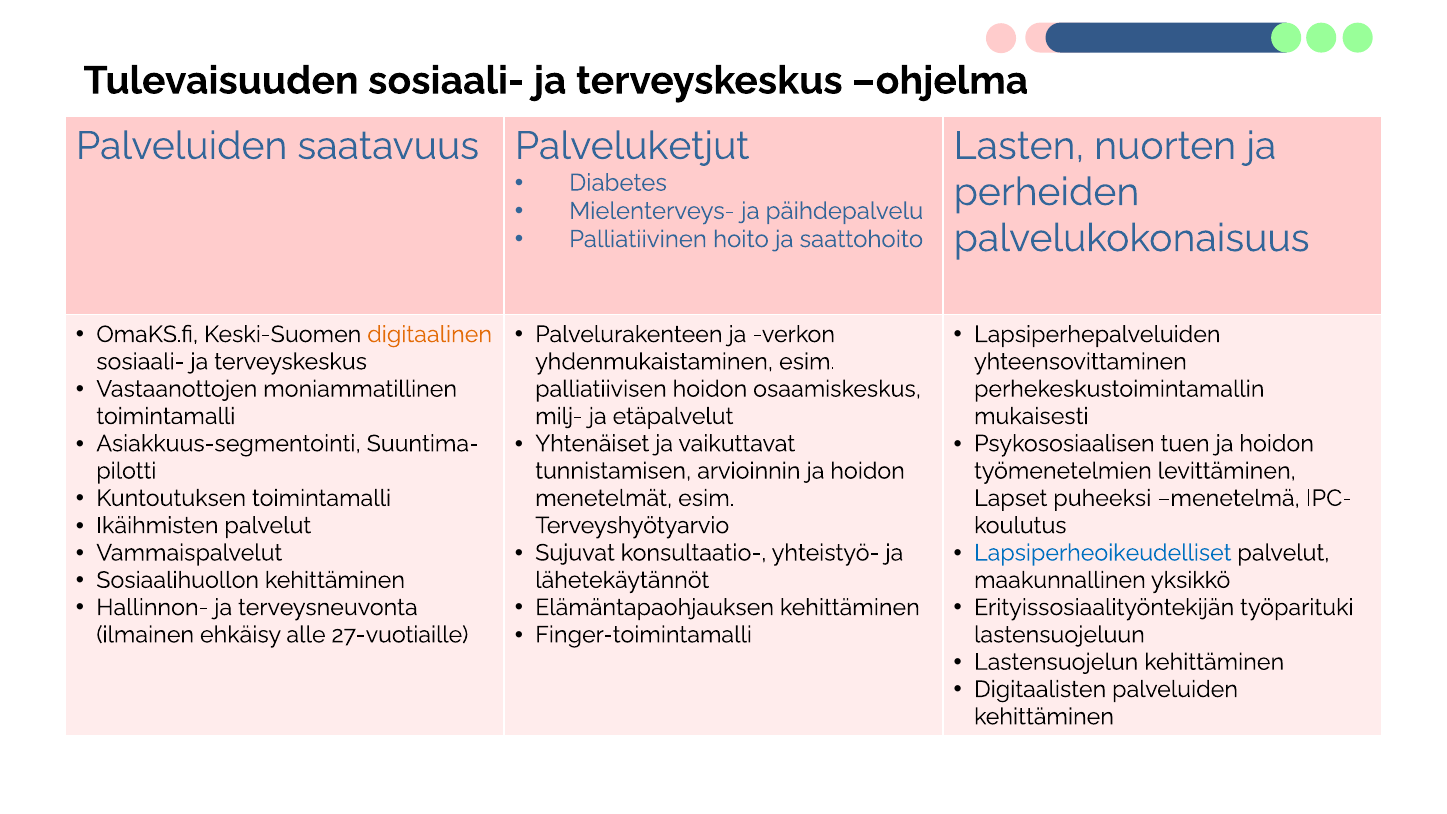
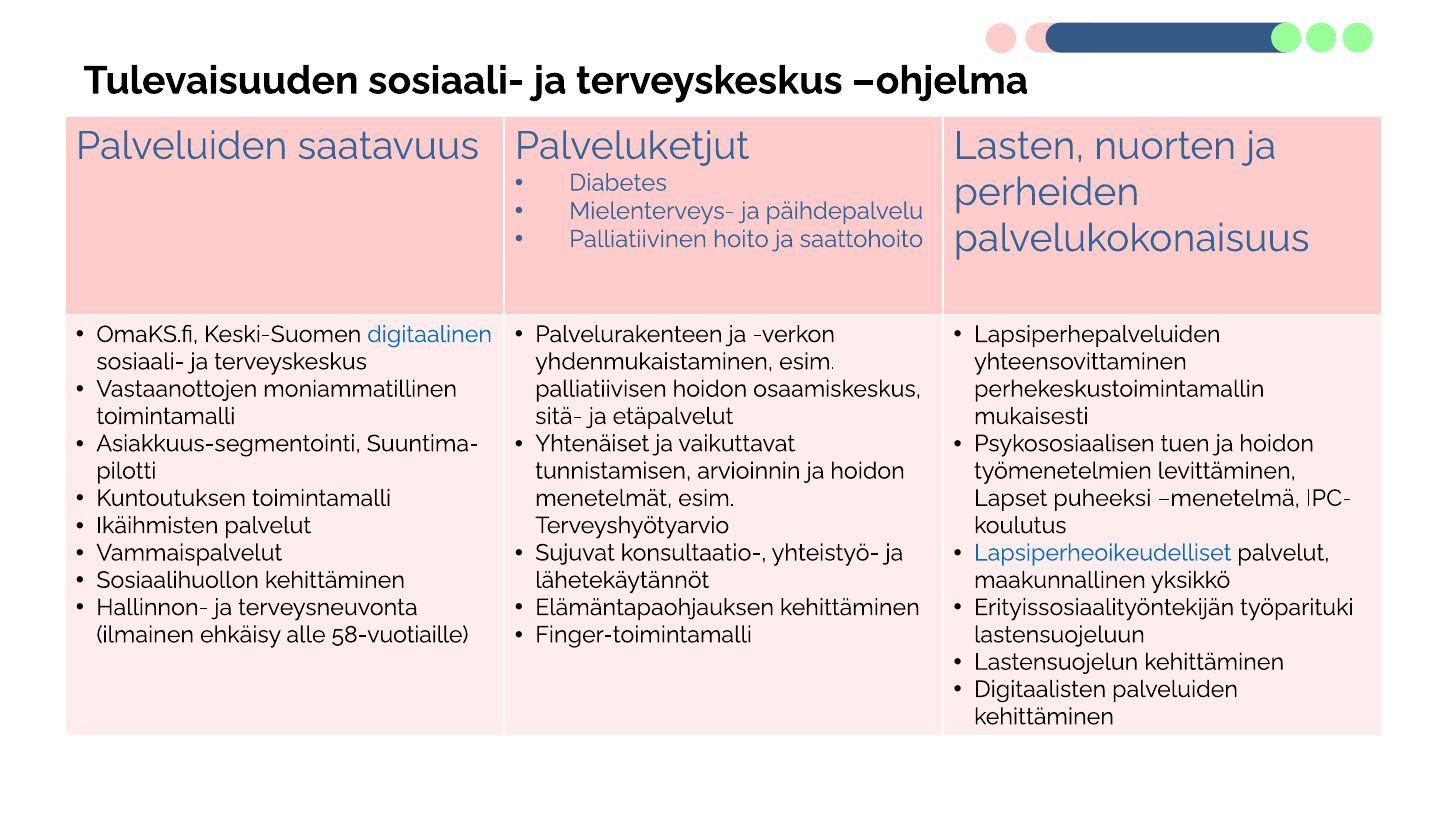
digitaalinen colour: orange -> blue
milj-: milj- -> sitä-
27-vuotiaille: 27-vuotiaille -> 58-vuotiaille
